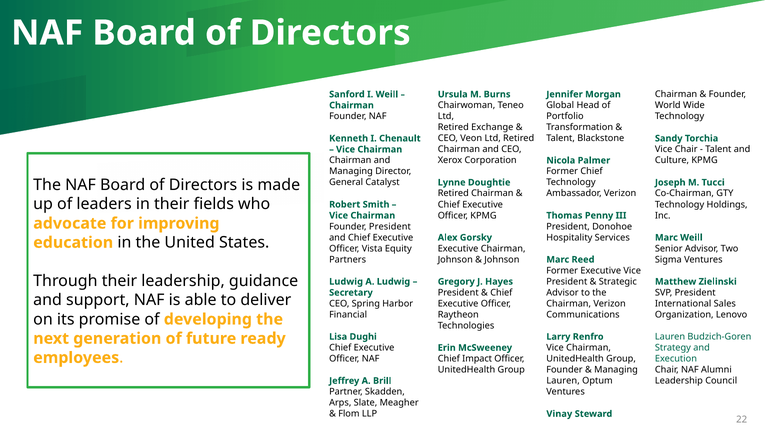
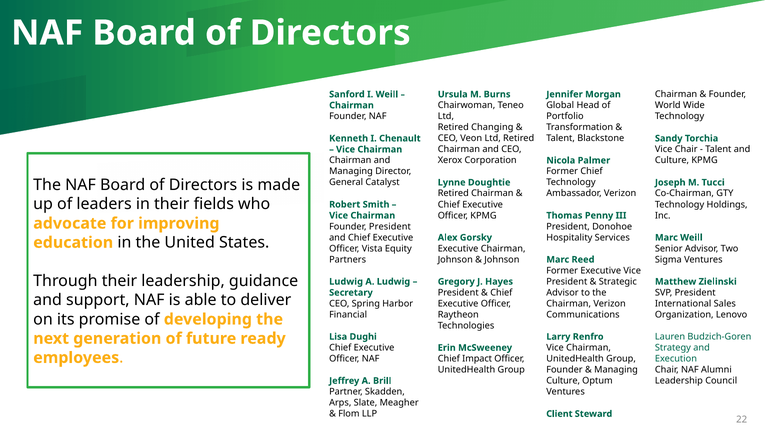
Exchange: Exchange -> Changing
Lauren at (563, 381): Lauren -> Culture
Vinay: Vinay -> Client
